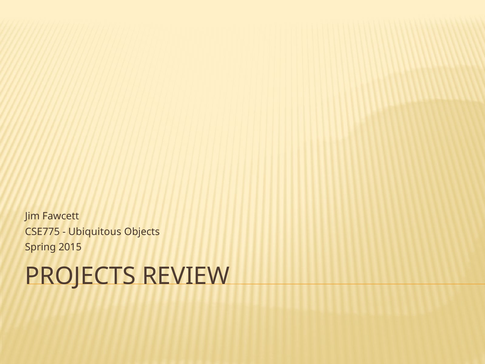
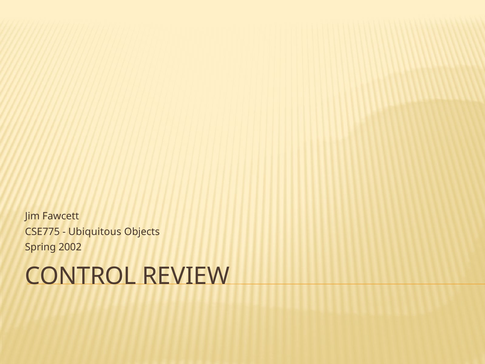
2015: 2015 -> 2002
PROJECTS: PROJECTS -> CONTROL
